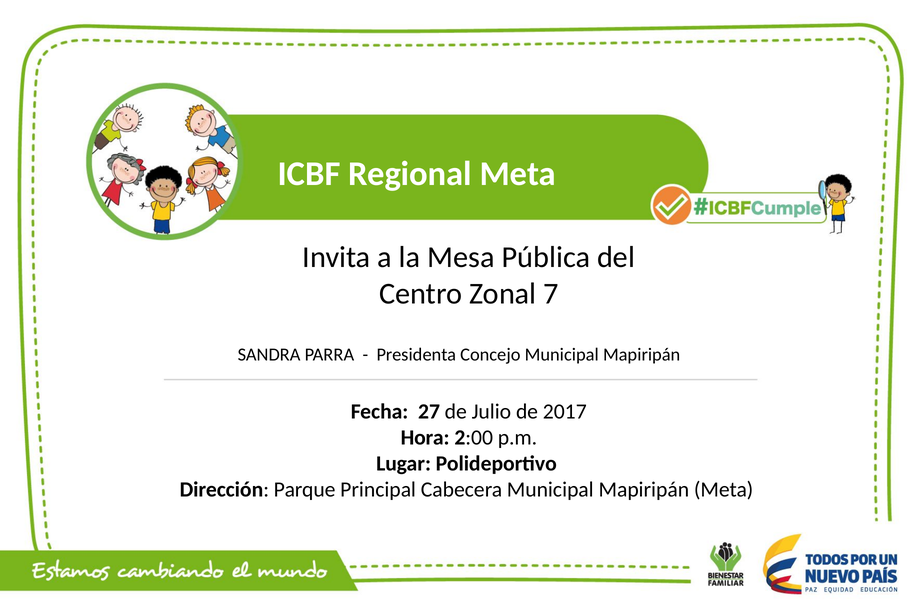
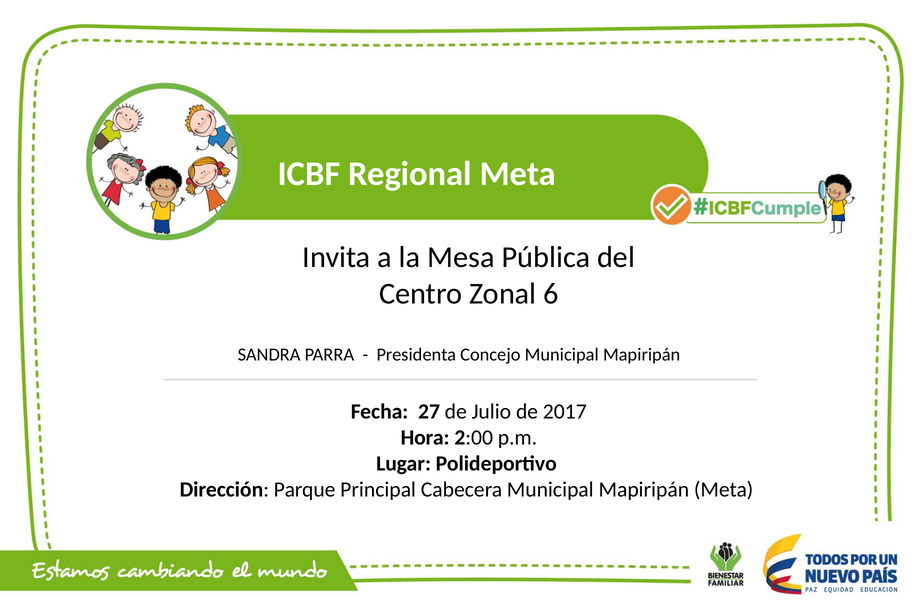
7: 7 -> 6
